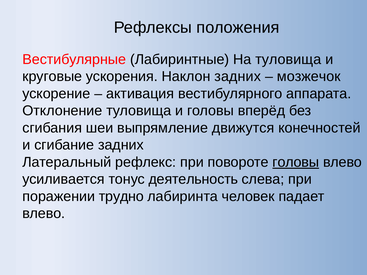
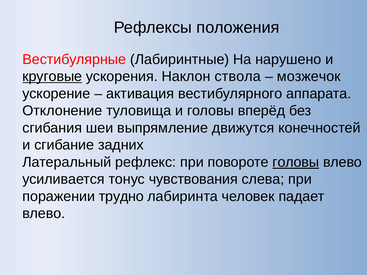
На туловища: туловища -> нарушено
круговые underline: none -> present
Наклон задних: задних -> ствола
деятельность: деятельность -> чувствования
